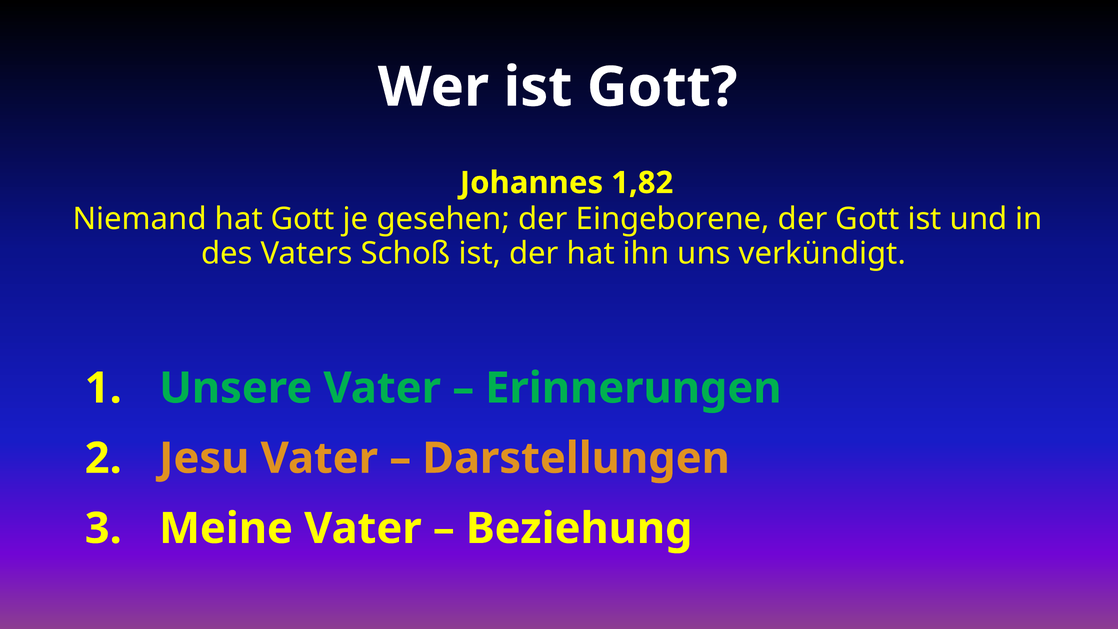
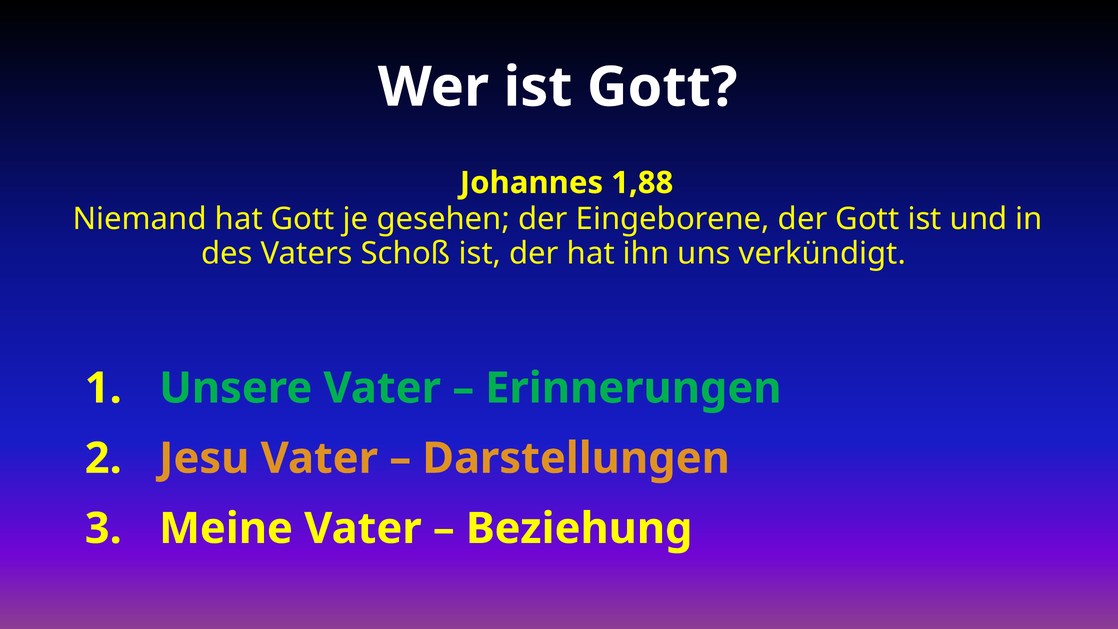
1,82: 1,82 -> 1,88
